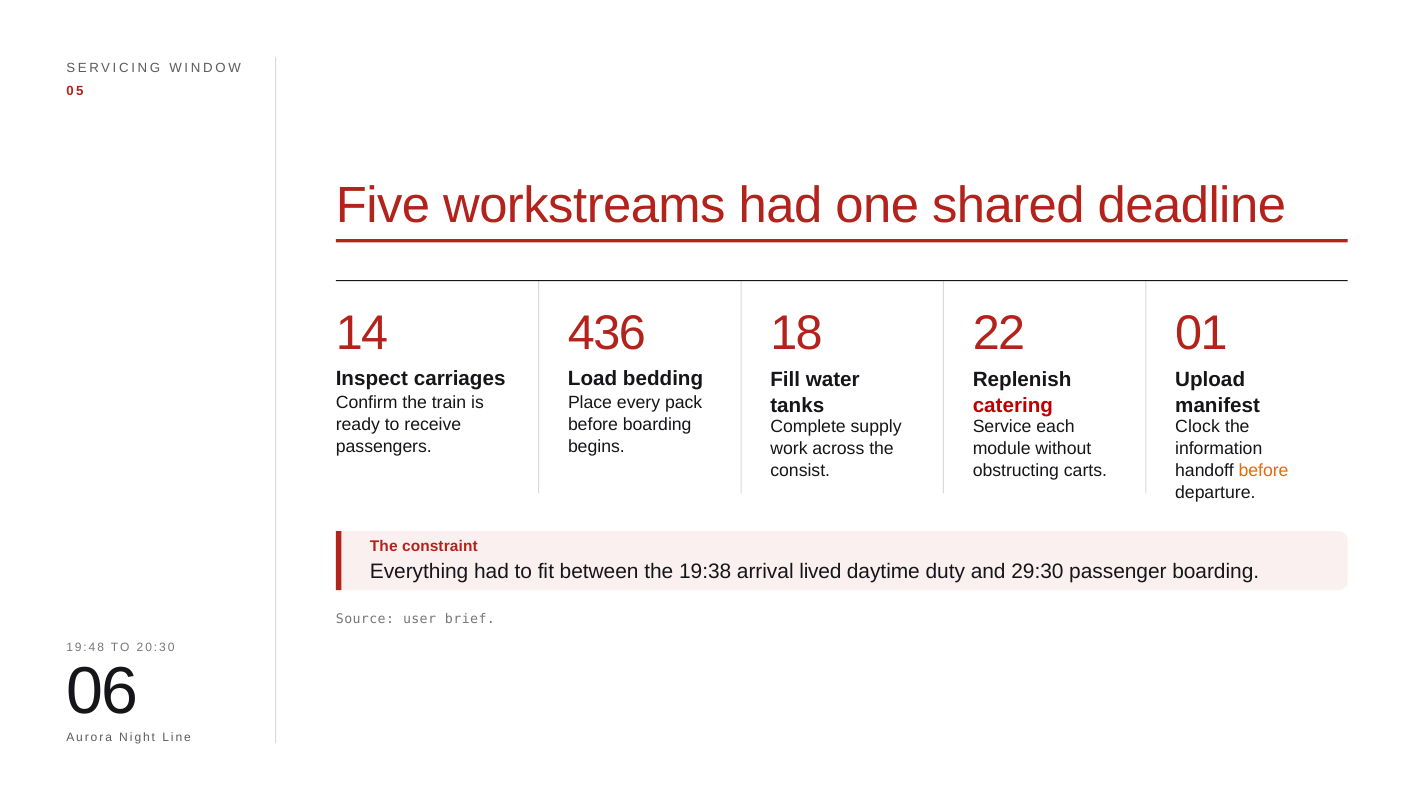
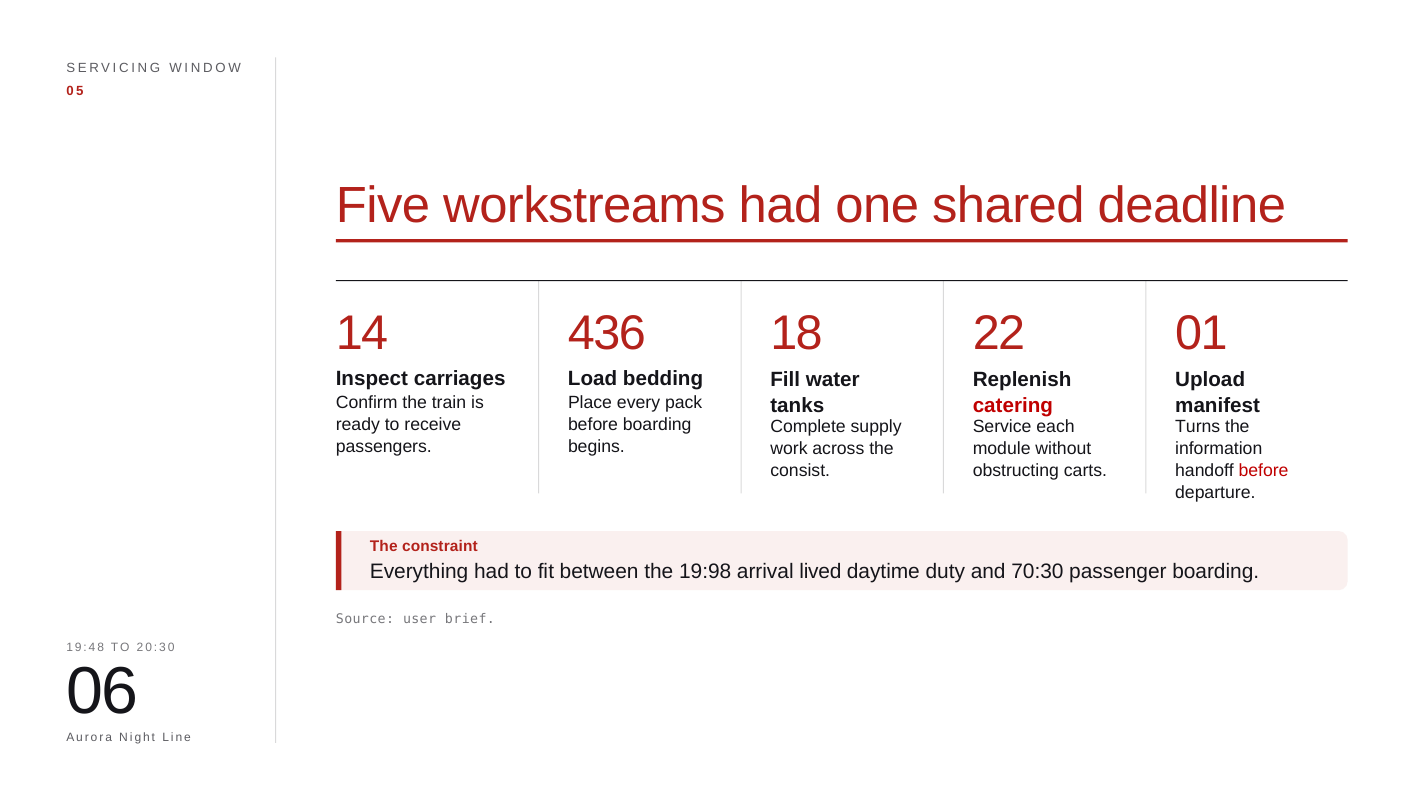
Clock: Clock -> Turns
before at (1264, 470) colour: orange -> red
19:38: 19:38 -> 19:98
29:30: 29:30 -> 70:30
